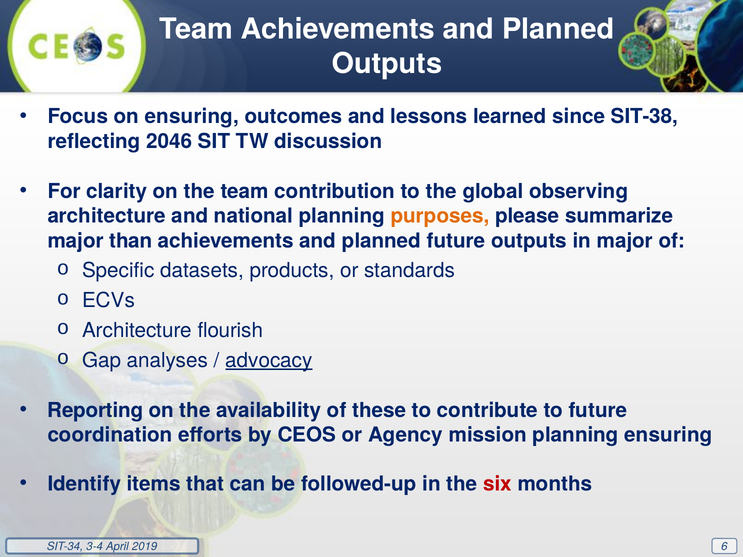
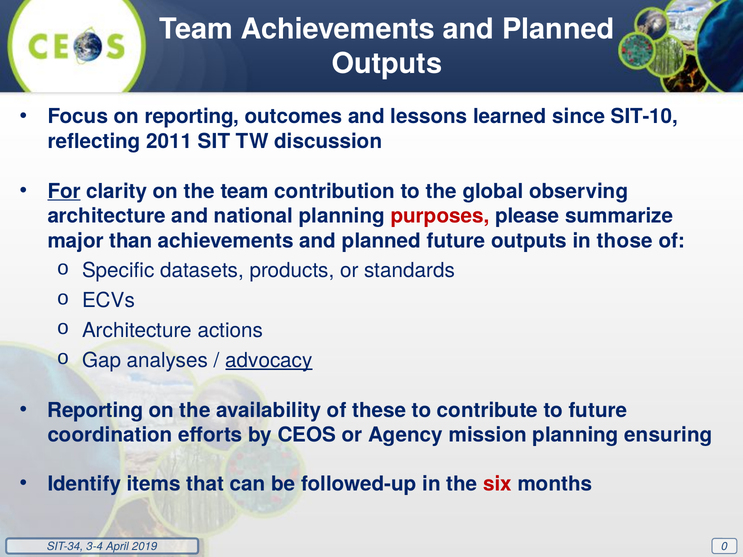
on ensuring: ensuring -> reporting
SIT-38: SIT-38 -> SIT-10
2046: 2046 -> 2011
For underline: none -> present
purposes colour: orange -> red
in major: major -> those
flourish: flourish -> actions
6: 6 -> 0
